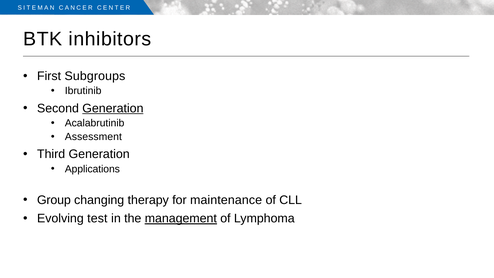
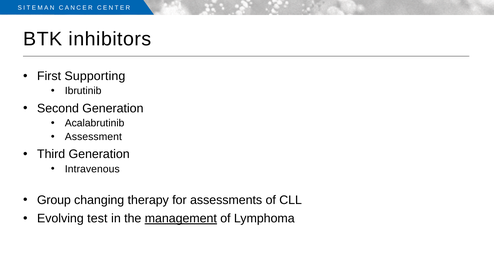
Subgroups: Subgroups -> Supporting
Generation at (113, 108) underline: present -> none
Applications: Applications -> Intravenous
maintenance: maintenance -> assessments
